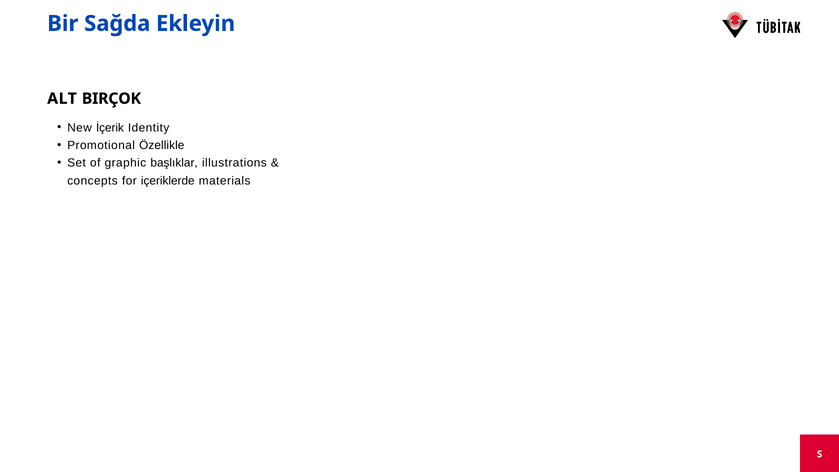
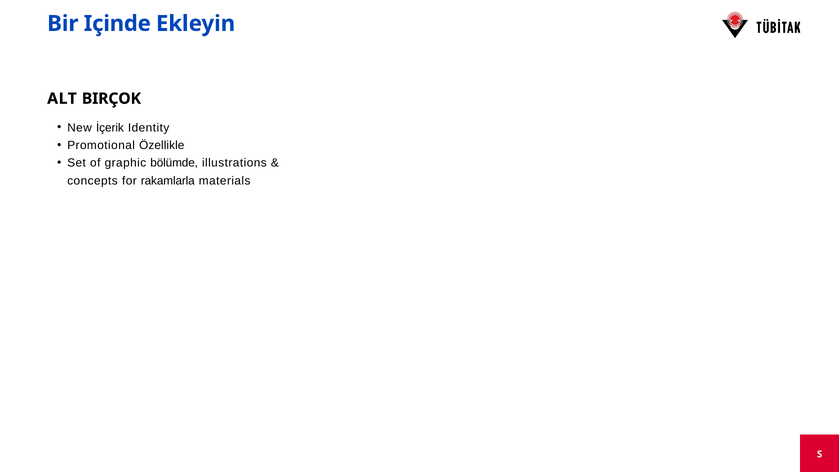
Sağda: Sağda -> Içinde
başlıklar: başlıklar -> bölümde
içeriklerde: içeriklerde -> rakamlarla
